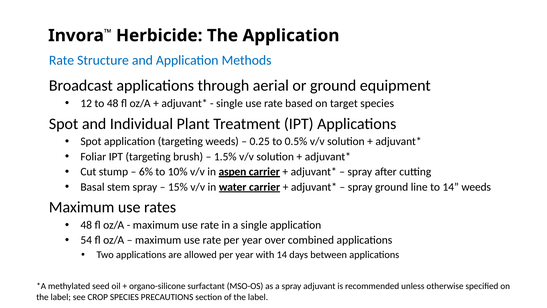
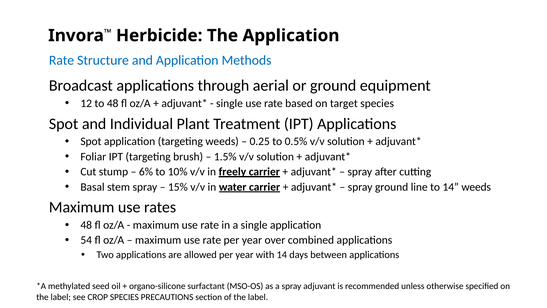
aspen: aspen -> freely
